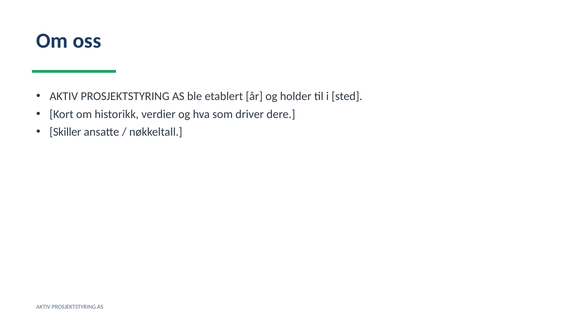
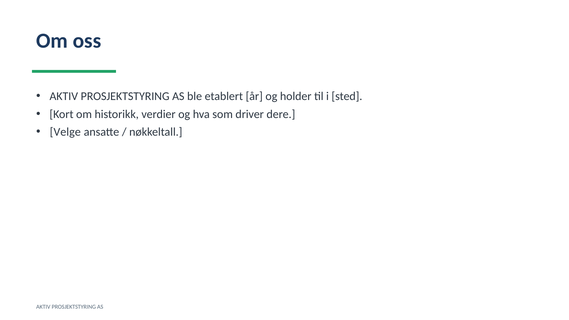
Skiller: Skiller -> Velge
